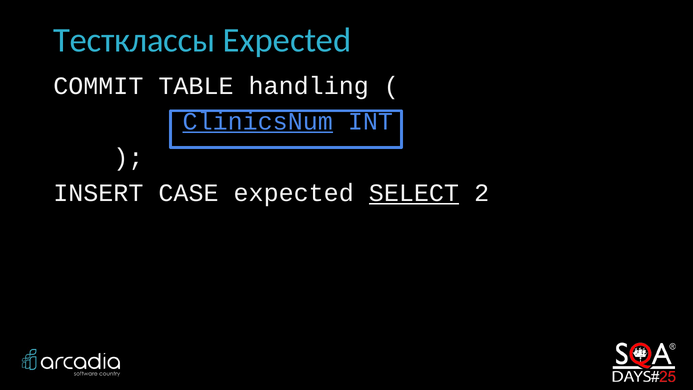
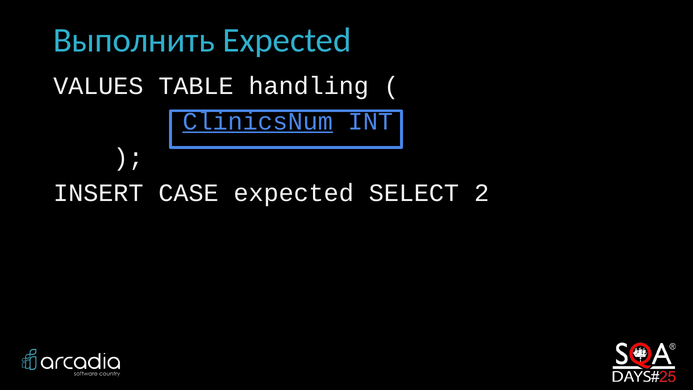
Тестклассы: Тестклассы -> Выполнить
COMMIT: COMMIT -> VALUES
SELECT underline: present -> none
